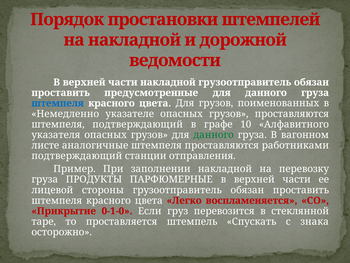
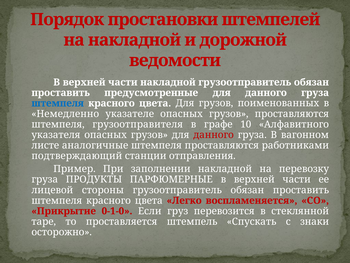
штемпеля подтверждающий: подтверждающий -> грузоотправителя
данного at (214, 135) colour: green -> red
знака: знака -> знаки
